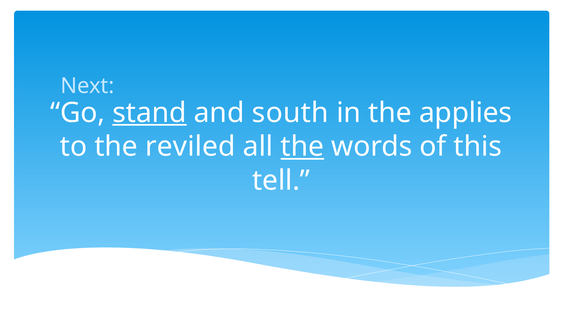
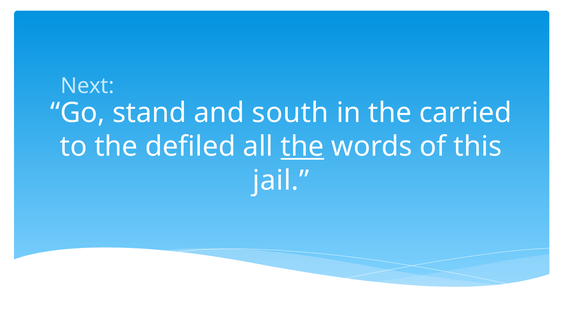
stand underline: present -> none
applies: applies -> carried
reviled: reviled -> defiled
tell: tell -> jail
